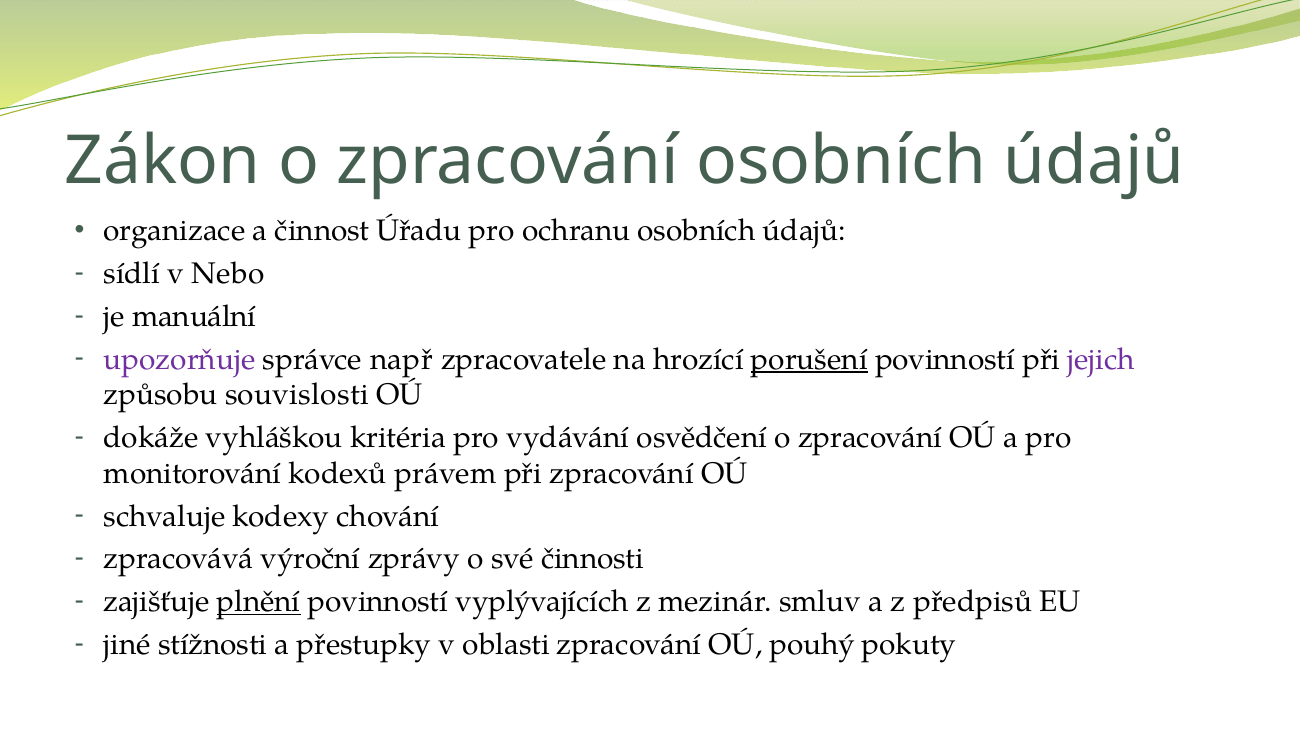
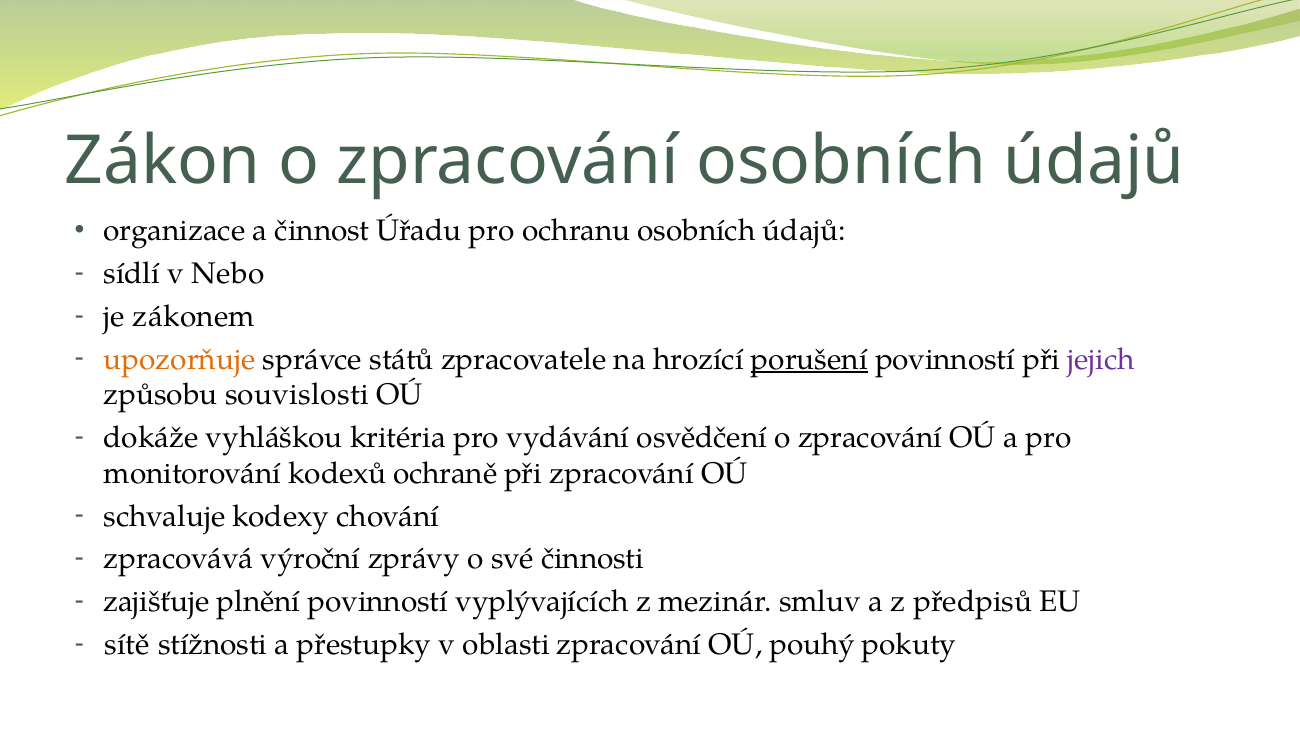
manuální: manuální -> zákonem
upozorňuje colour: purple -> orange
např: např -> států
právem: právem -> ochraně
plnění underline: present -> none
jiné: jiné -> sítě
